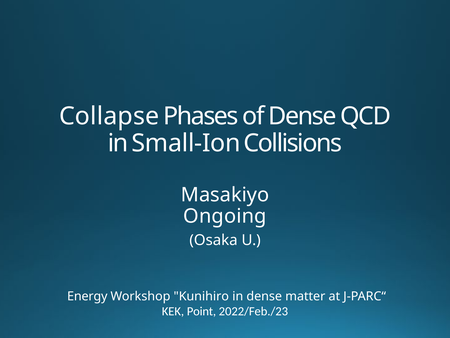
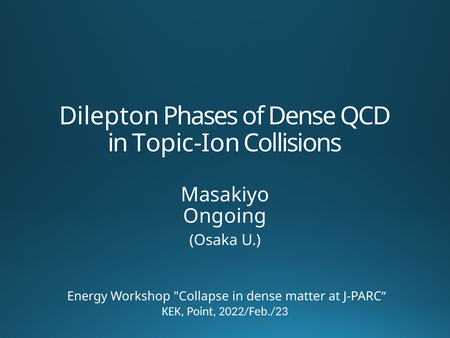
Collapse: Collapse -> Dilepton
Small-Ion: Small-Ion -> Topic-Ion
Kunihiro: Kunihiro -> Collapse
